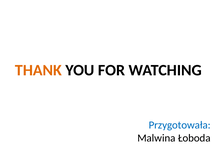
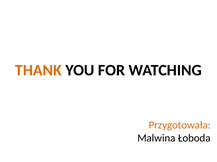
Przygotowała colour: blue -> orange
